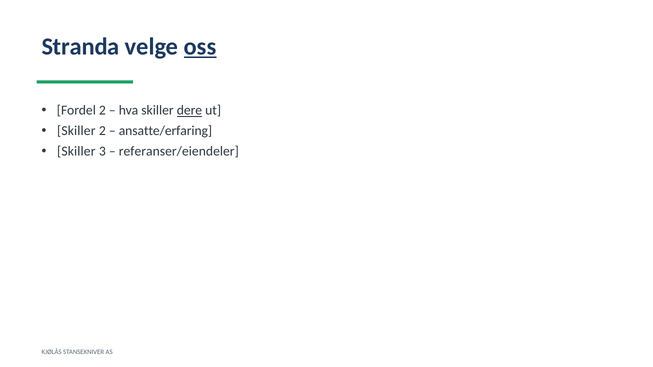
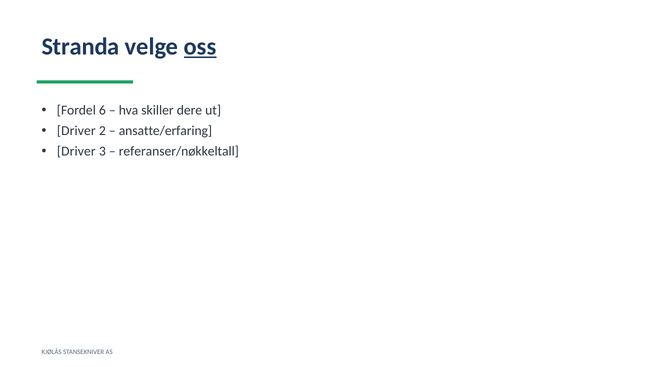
Fordel 2: 2 -> 6
dere underline: present -> none
Skiller at (76, 131): Skiller -> Driver
Skiller at (76, 151): Skiller -> Driver
referanser/eiendeler: referanser/eiendeler -> referanser/nøkkeltall
